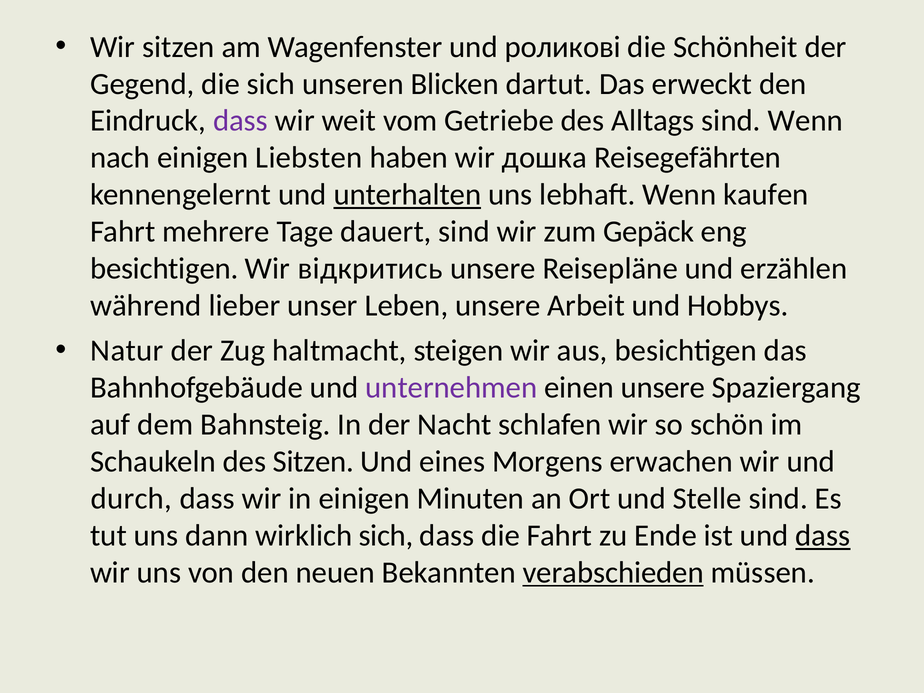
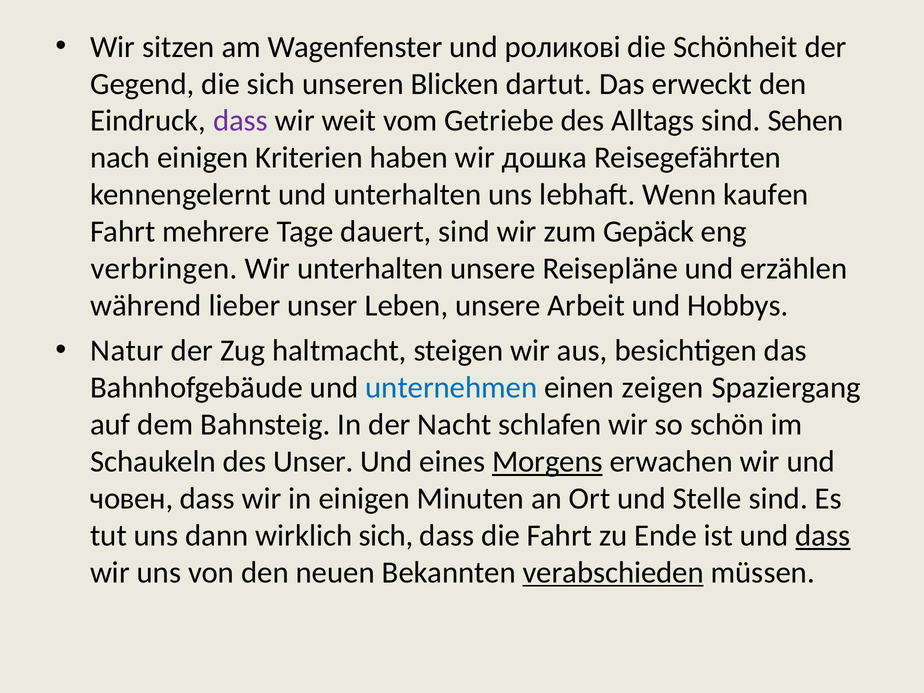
sind Wenn: Wenn -> Sehen
Liebsten: Liebsten -> Kriterien
unterhalten at (407, 195) underline: present -> none
besichtigen at (164, 269): besichtigen -> verbringen
Wir відкритись: відкритись -> unterhalten
unternehmen colour: purple -> blue
einen unsere: unsere -> zeigen
des Sitzen: Sitzen -> Unser
Morgens underline: none -> present
durch: durch -> човен
